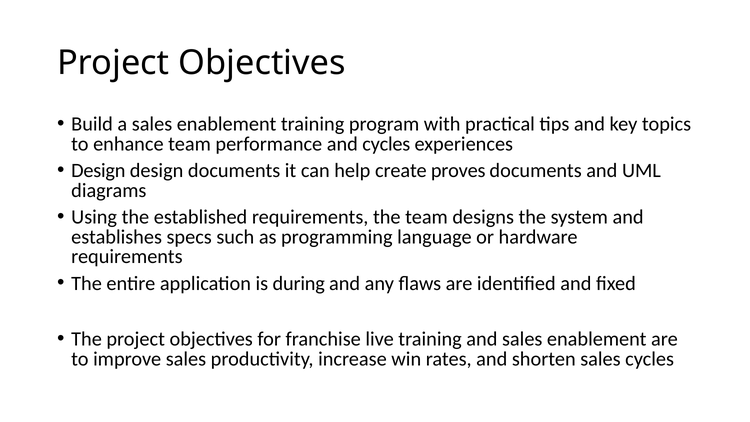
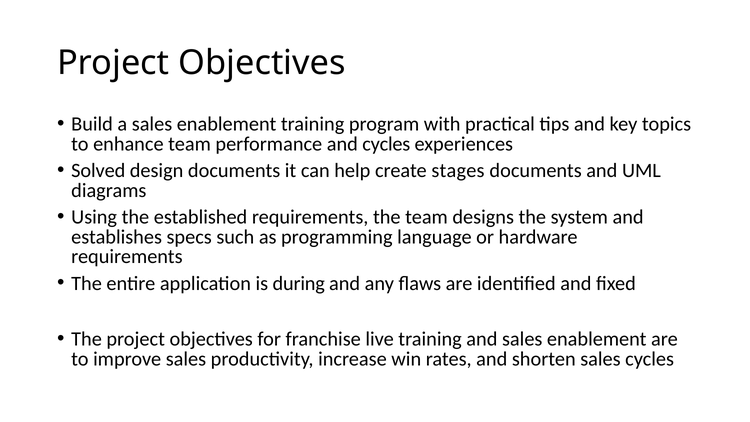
Design at (98, 171): Design -> Solved
proves: proves -> stages
